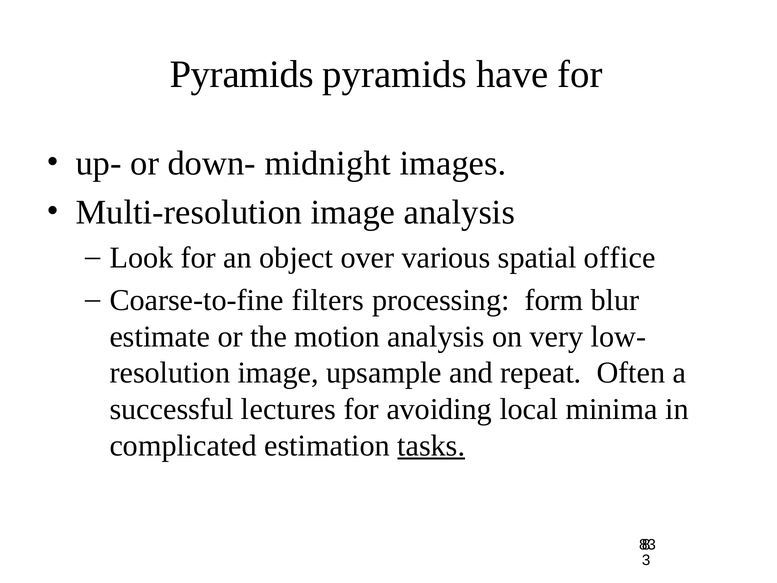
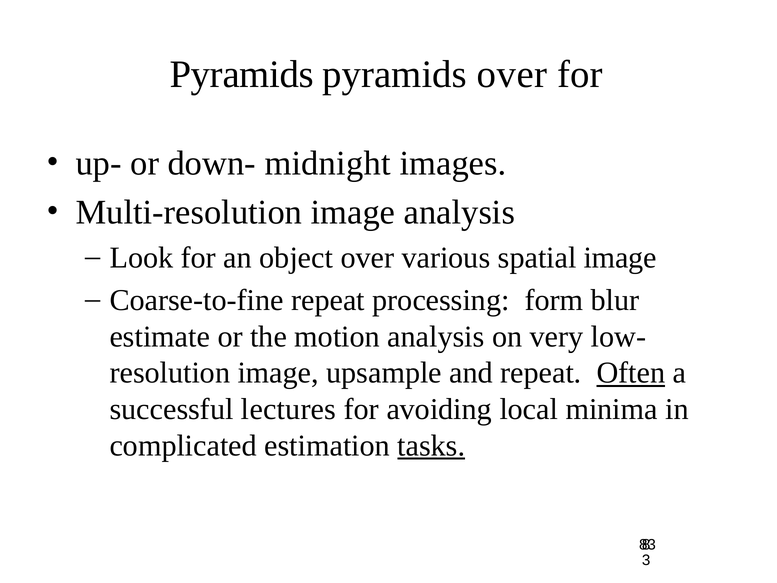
pyramids have: have -> over
spatial office: office -> image
Coarse-to-fine filters: filters -> repeat
Often underline: none -> present
